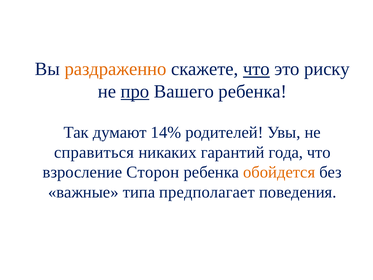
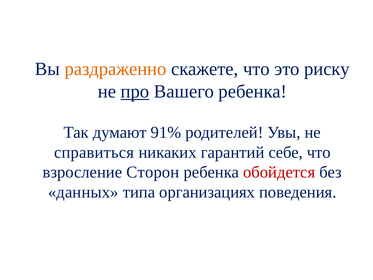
что at (256, 69) underline: present -> none
14%: 14% -> 91%
года: года -> себе
обойдется colour: orange -> red
важные: важные -> данных
предполагает: предполагает -> организациях
